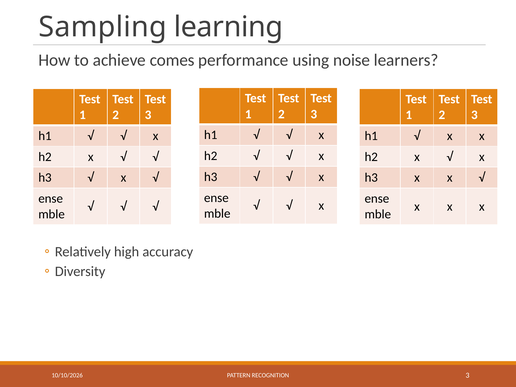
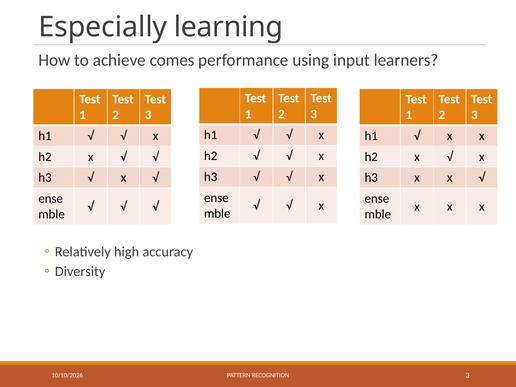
Sampling: Sampling -> Especially
noise: noise -> input
